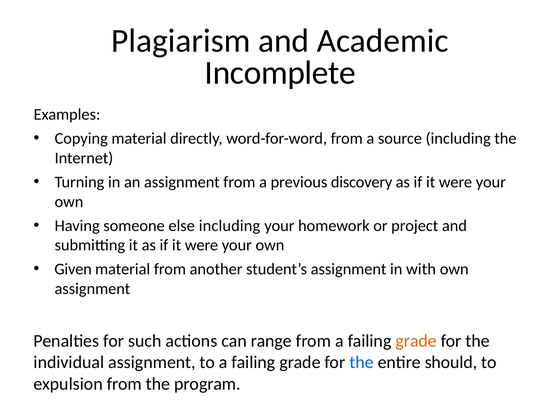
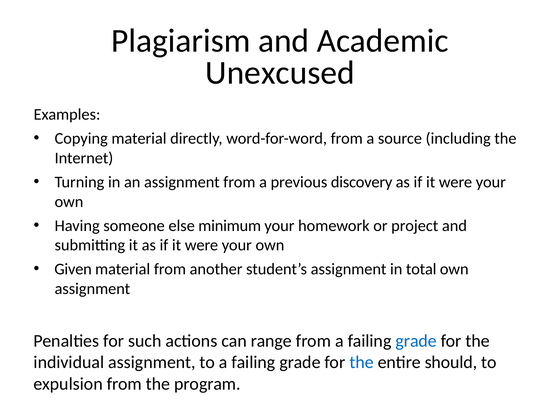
Incomplete: Incomplete -> Unexcused
else including: including -> minimum
with: with -> total
grade at (416, 341) colour: orange -> blue
